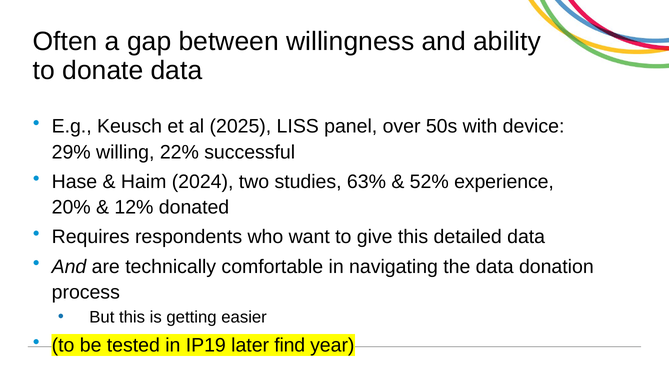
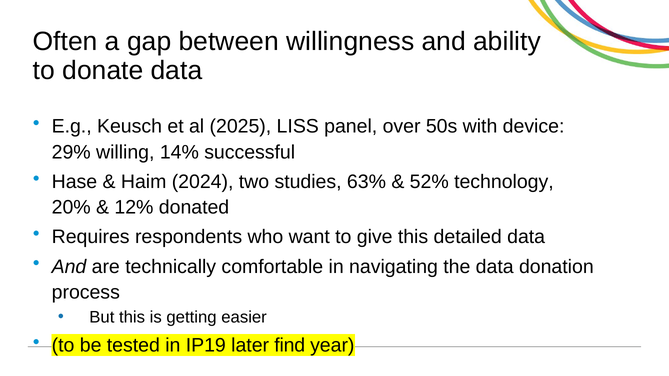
22%: 22% -> 14%
experience: experience -> technology
